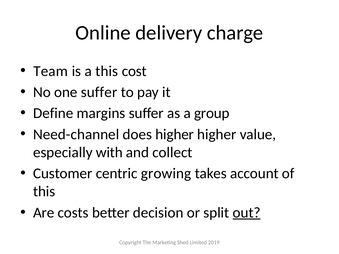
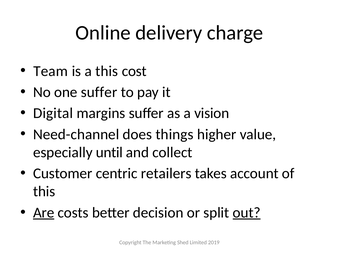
Define: Define -> Digital
group: group -> vision
does higher: higher -> things
with: with -> until
growing: growing -> retailers
Are underline: none -> present
